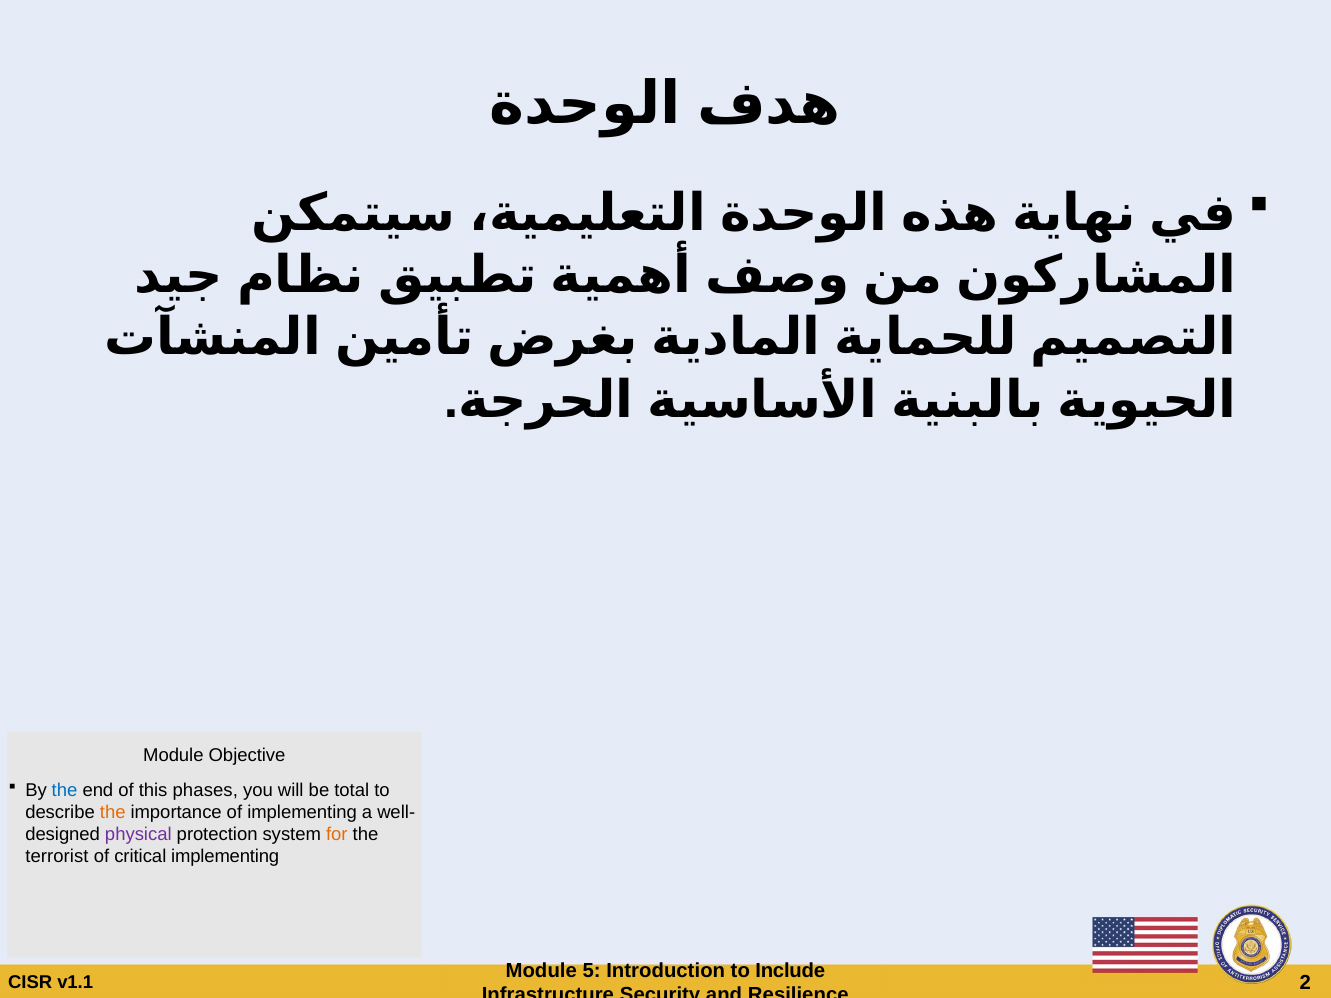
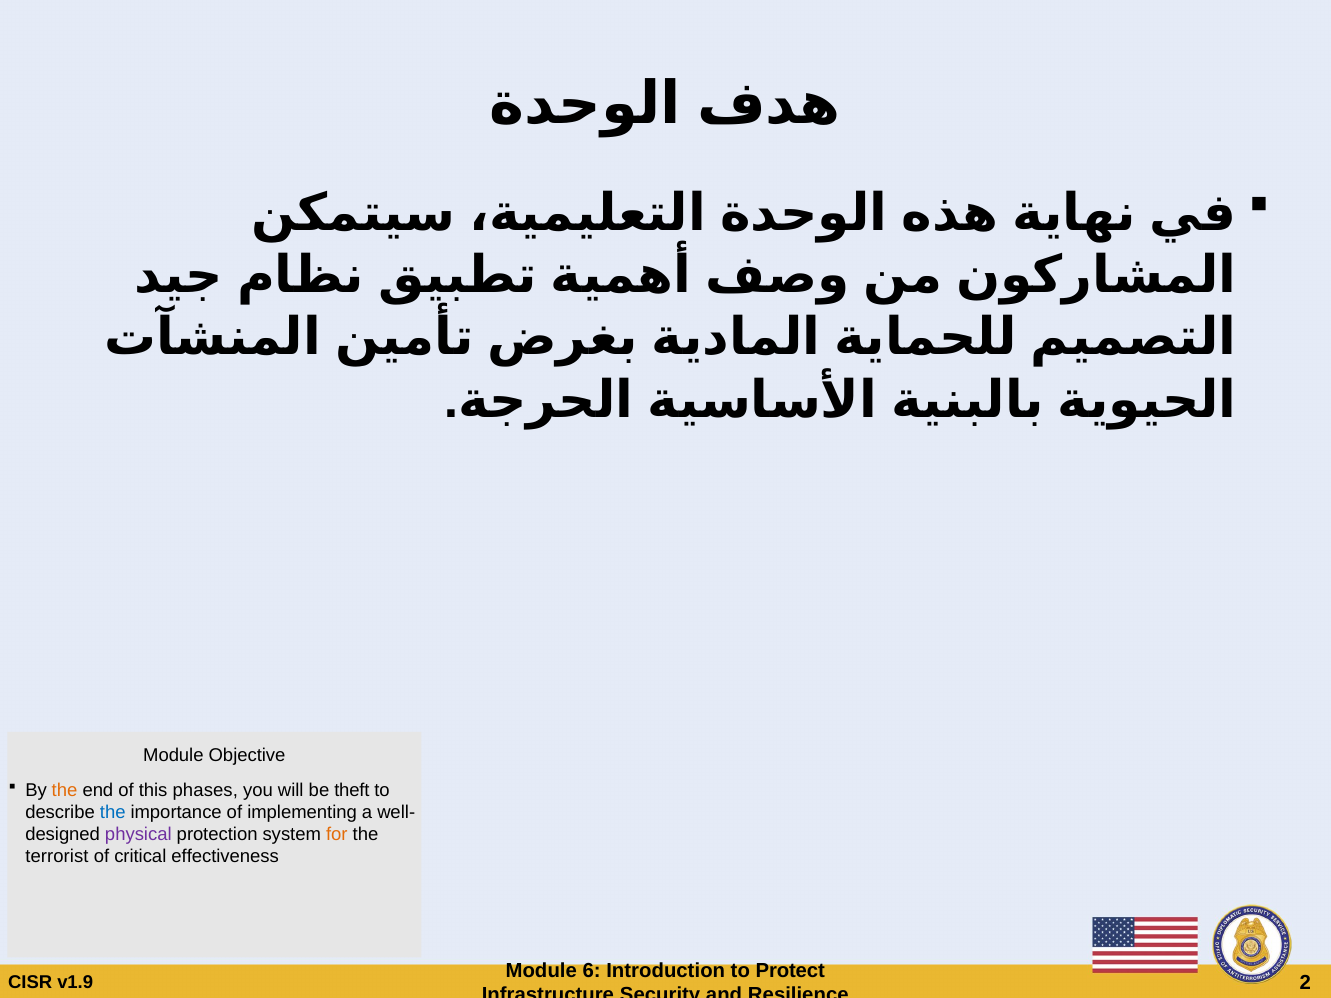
the at (65, 790) colour: blue -> orange
total: total -> theft
the at (113, 812) colour: orange -> blue
critical implementing: implementing -> effectiveness
5: 5 -> 6
Include: Include -> Protect
v1.1: v1.1 -> v1.9
